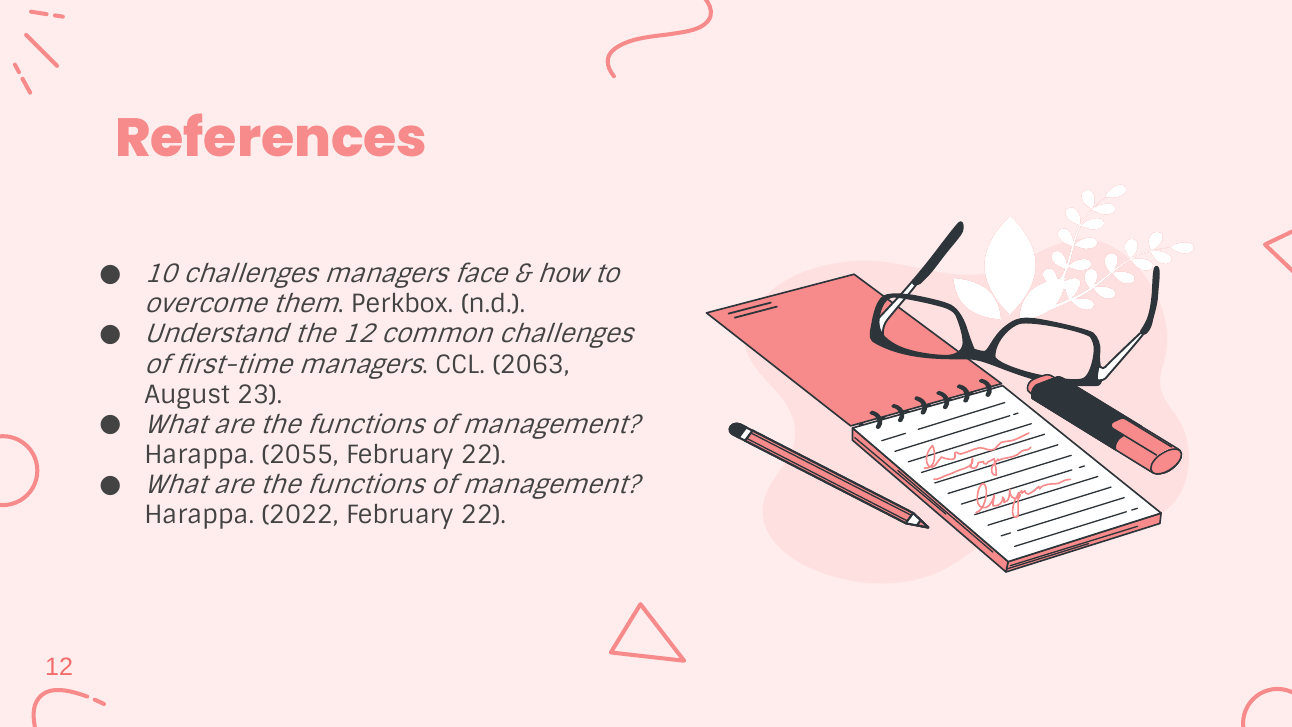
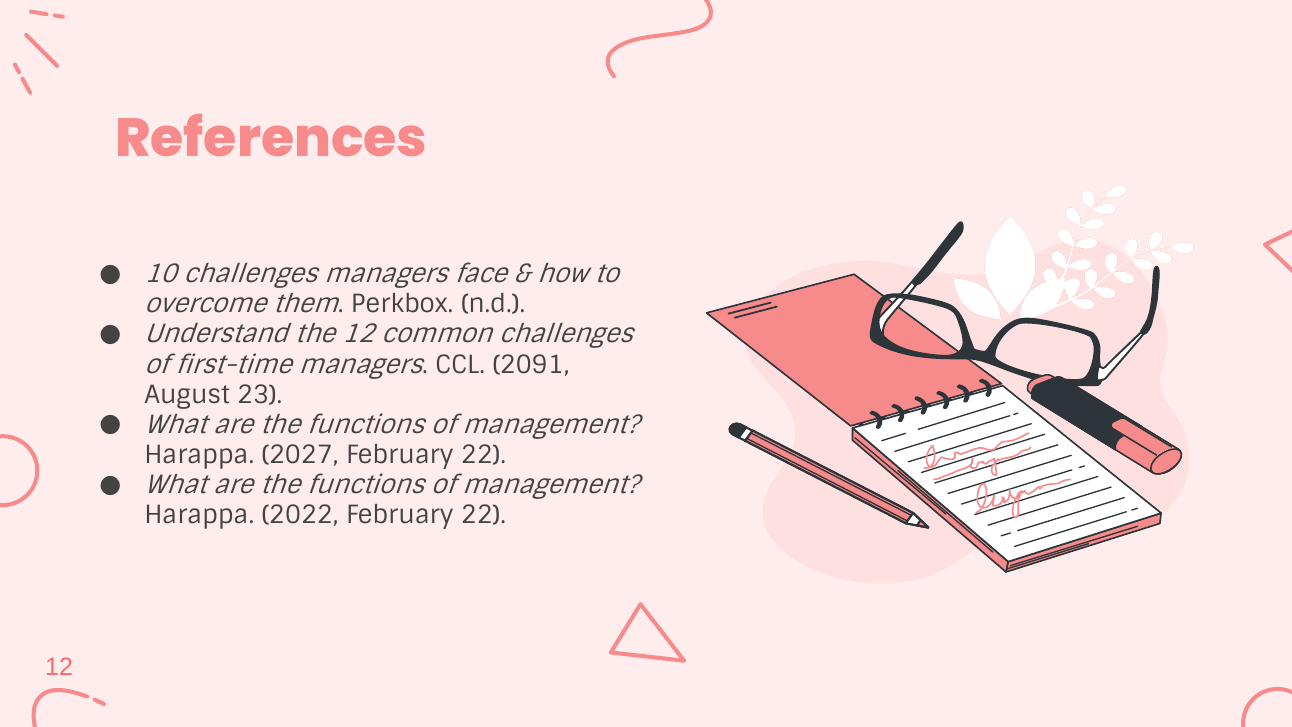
2063: 2063 -> 2091
2055: 2055 -> 2027
